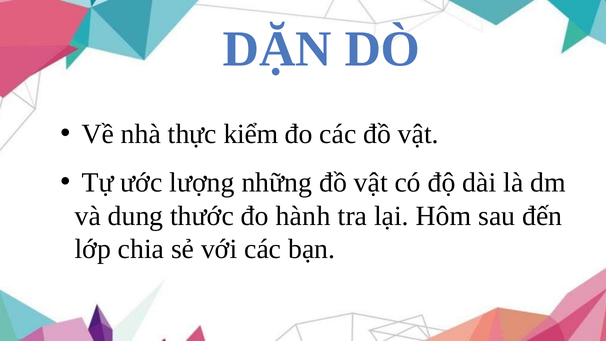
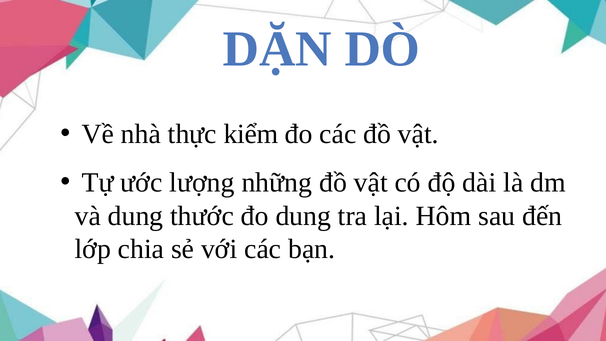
đo hành: hành -> dung
